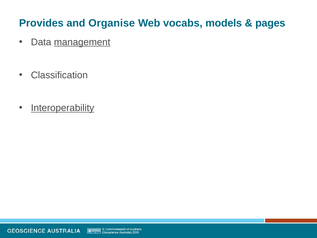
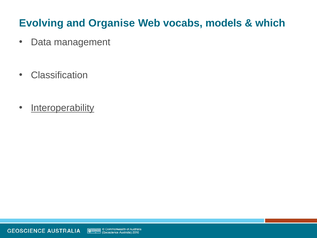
Provides: Provides -> Evolving
pages: pages -> which
management underline: present -> none
